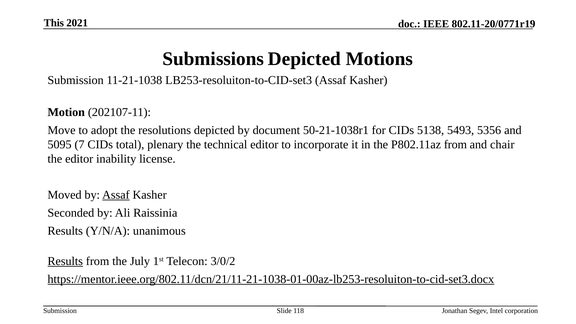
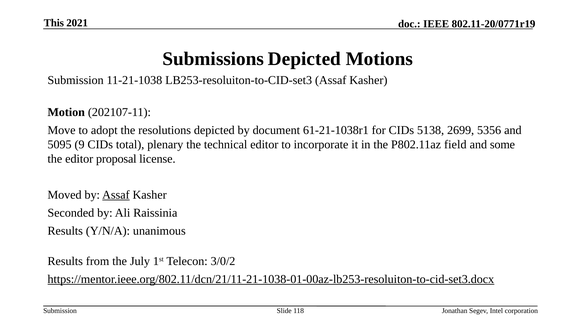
50-21-1038r1: 50-21-1038r1 -> 61-21-1038r1
5493: 5493 -> 2699
7: 7 -> 9
P802.11az from: from -> field
chair: chair -> some
inability: inability -> proposal
Results at (65, 261) underline: present -> none
